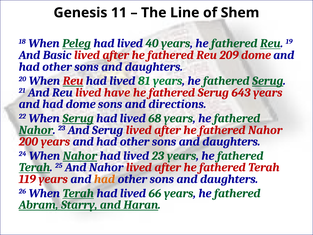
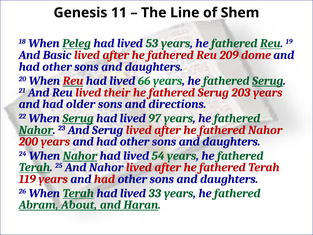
40: 40 -> 53
81: 81 -> 66
have: have -> their
643: 643 -> 203
had dome: dome -> older
68: 68 -> 97
lived 23: 23 -> 54
had at (104, 179) colour: orange -> red
66: 66 -> 33
Starry: Starry -> About
